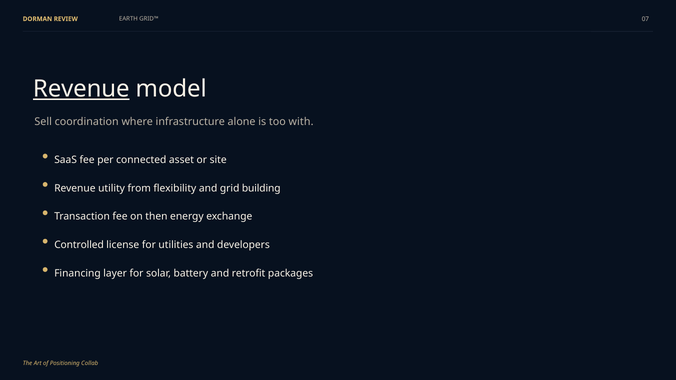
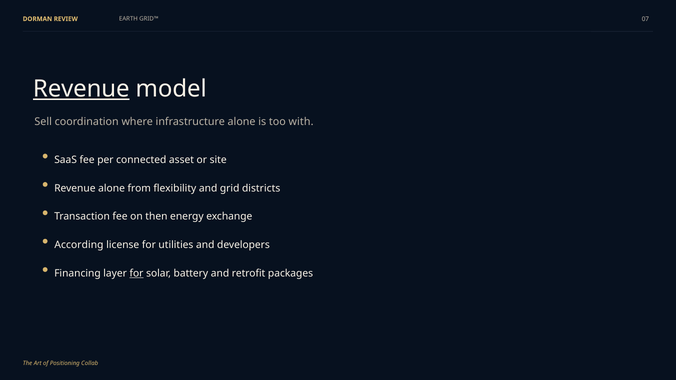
Revenue utility: utility -> alone
building: building -> districts
Controlled: Controlled -> According
for at (136, 273) underline: none -> present
